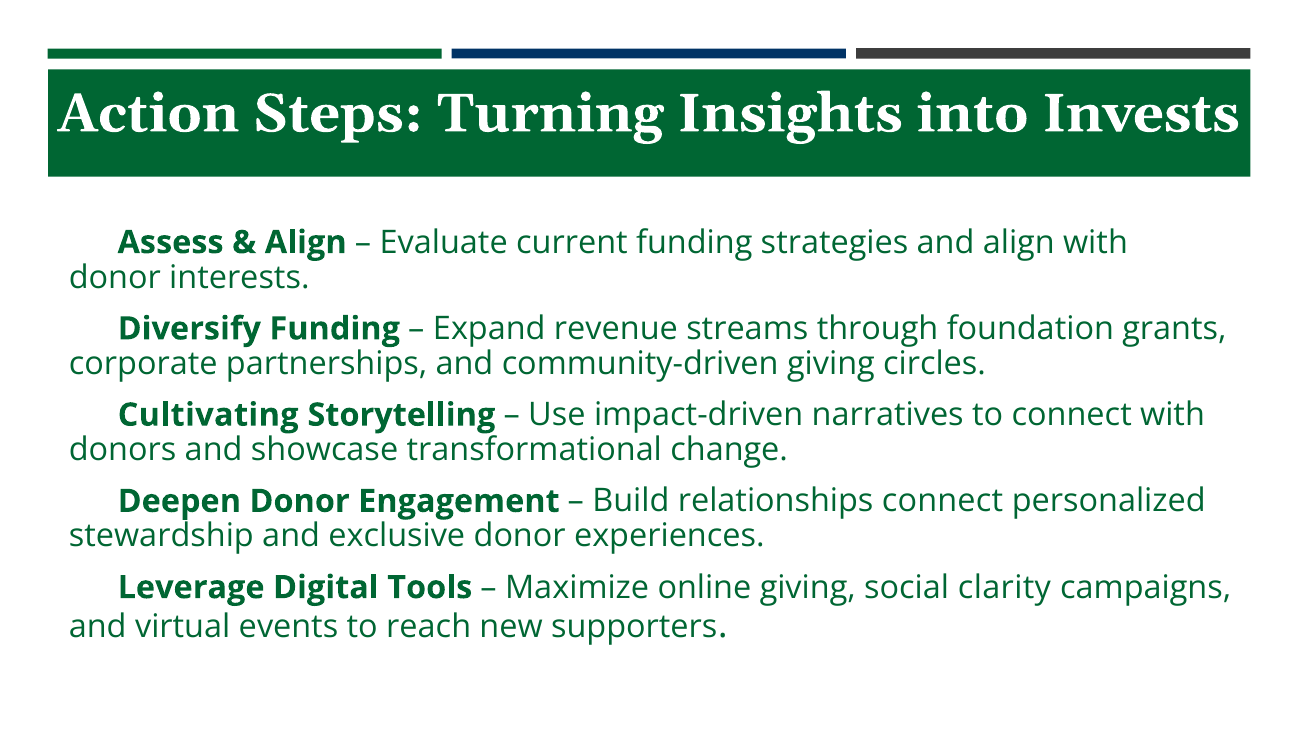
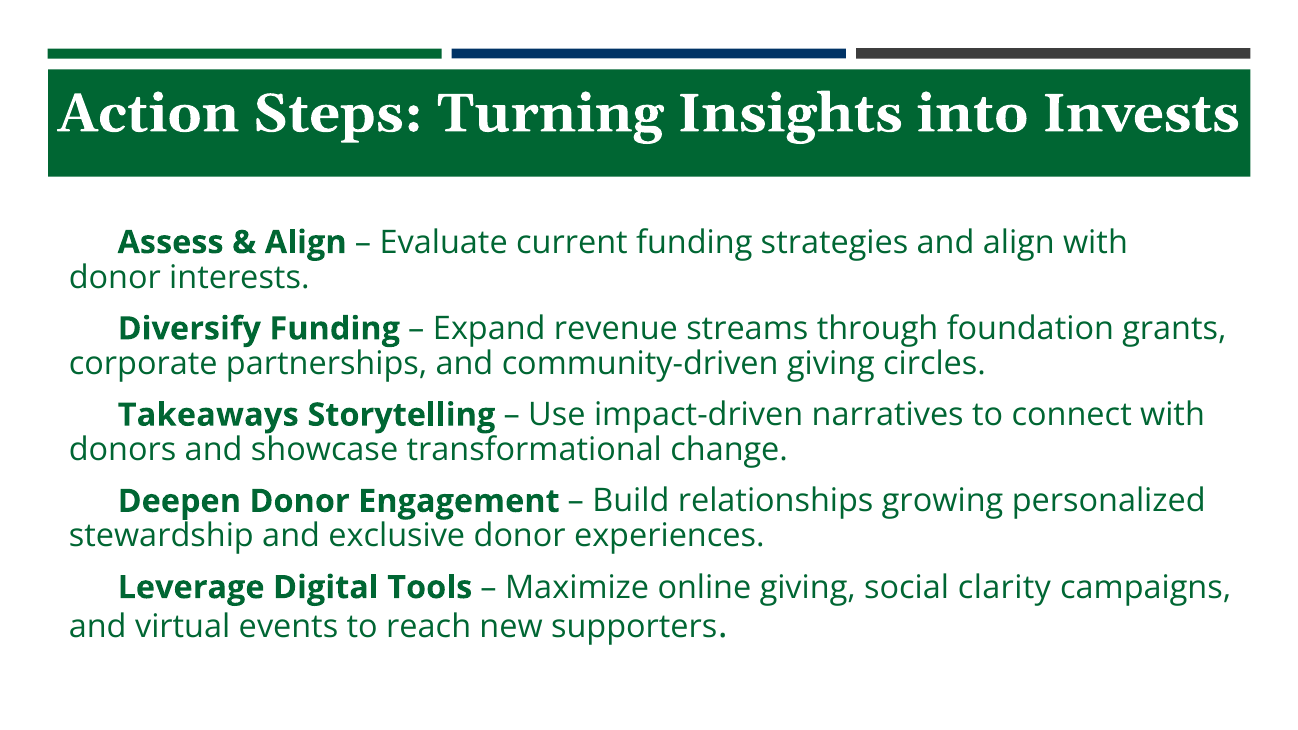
Cultivating: Cultivating -> Takeaways
relationships connect: connect -> growing
